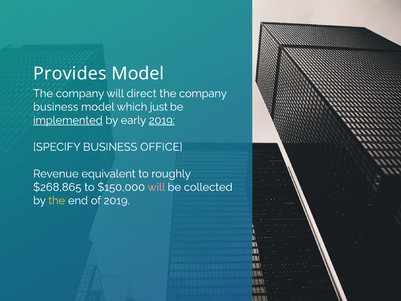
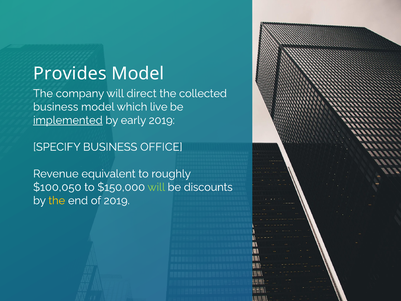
company at (203, 93): company -> collected
just: just -> live
2019 at (162, 120) underline: present -> none
$268,865: $268,865 -> $100,050
will at (156, 187) colour: pink -> light green
collected: collected -> discounts
